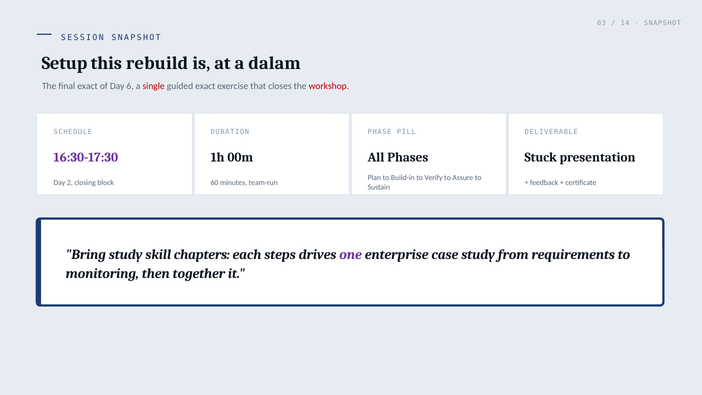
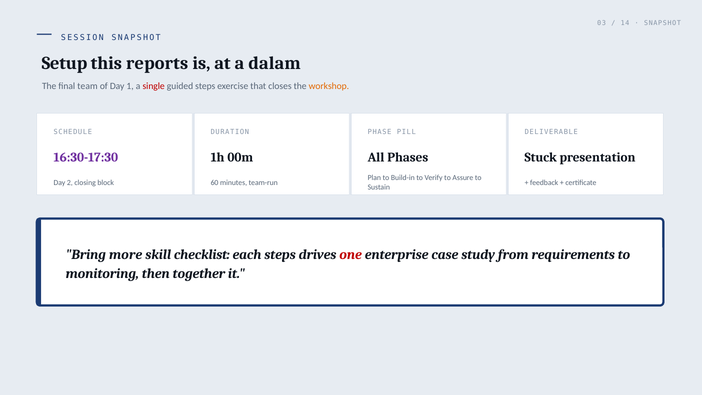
rebuild: rebuild -> reports
final exact: exact -> team
6: 6 -> 1
guided exact: exact -> steps
workshop colour: red -> orange
Bring study: study -> more
chapters: chapters -> checklist
one colour: purple -> red
